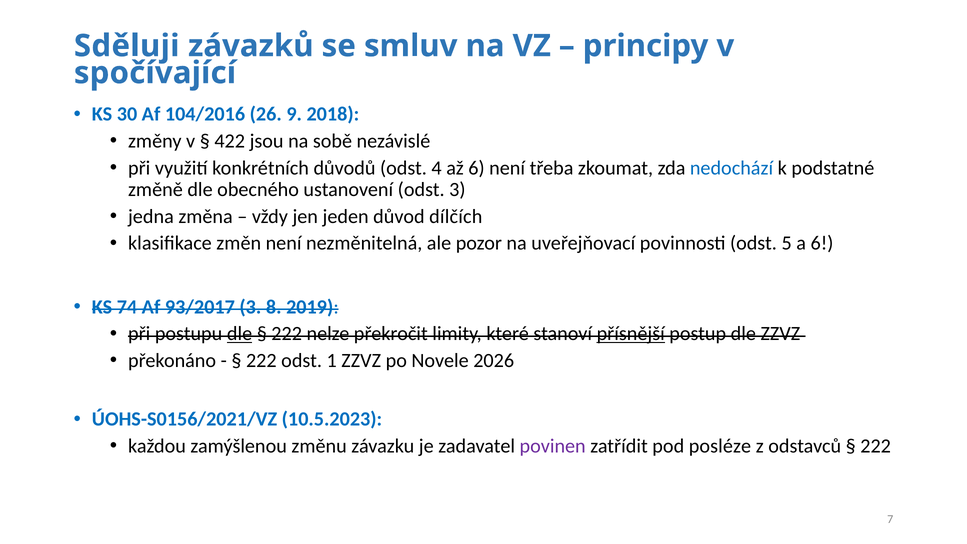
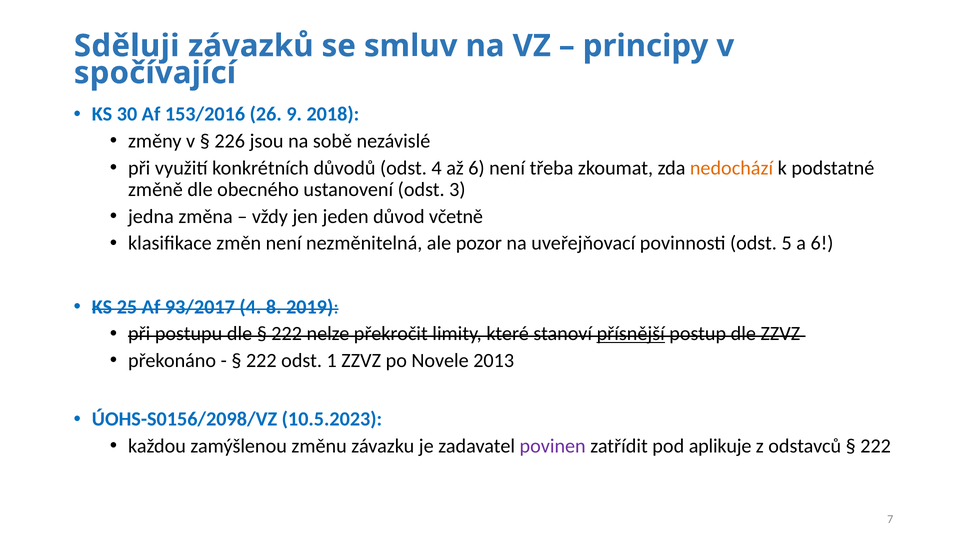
104/2016: 104/2016 -> 153/2016
422: 422 -> 226
nedochází colour: blue -> orange
dílčích: dílčích -> včetně
74: 74 -> 25
93/2017 3: 3 -> 4
dle at (240, 334) underline: present -> none
2026: 2026 -> 2013
ÚOHS-S0156/2021/VZ: ÚOHS-S0156/2021/VZ -> ÚOHS-S0156/2098/VZ
posléze: posléze -> aplikuje
